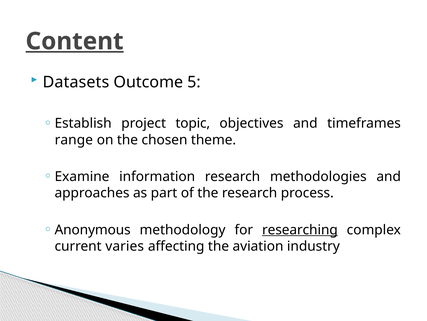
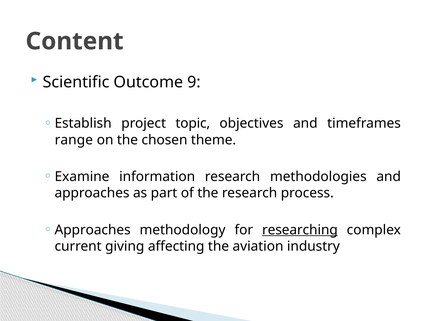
Content underline: present -> none
Datasets: Datasets -> Scientific
5: 5 -> 9
Anonymous at (93, 229): Anonymous -> Approaches
varies: varies -> giving
